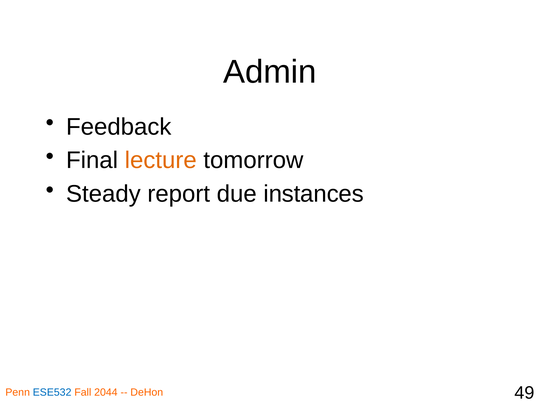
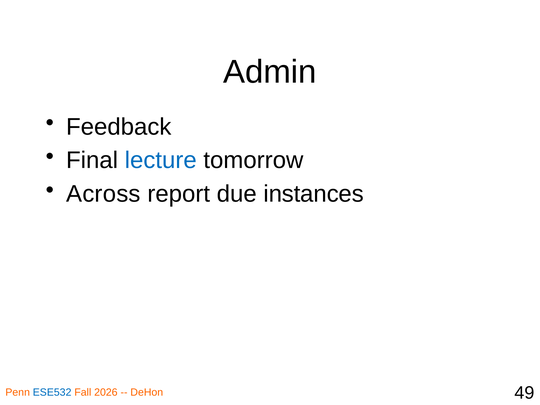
lecture colour: orange -> blue
Steady: Steady -> Across
2044: 2044 -> 2026
